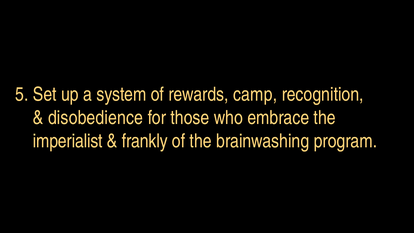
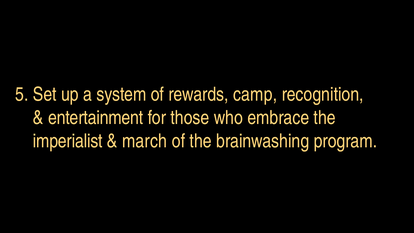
disobedience: disobedience -> entertainment
frankly: frankly -> march
